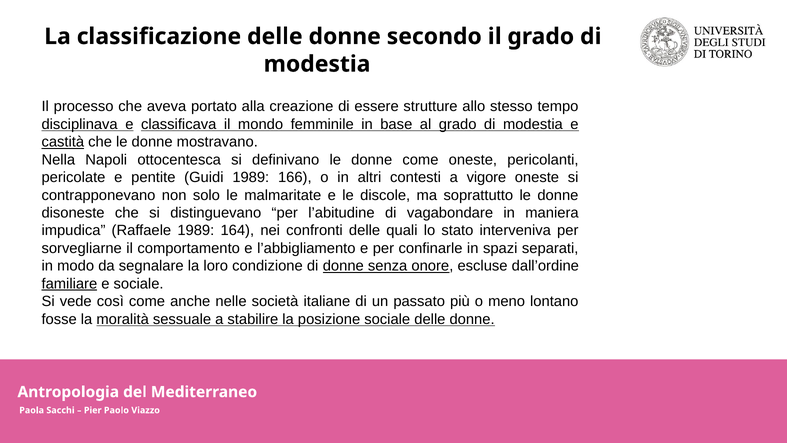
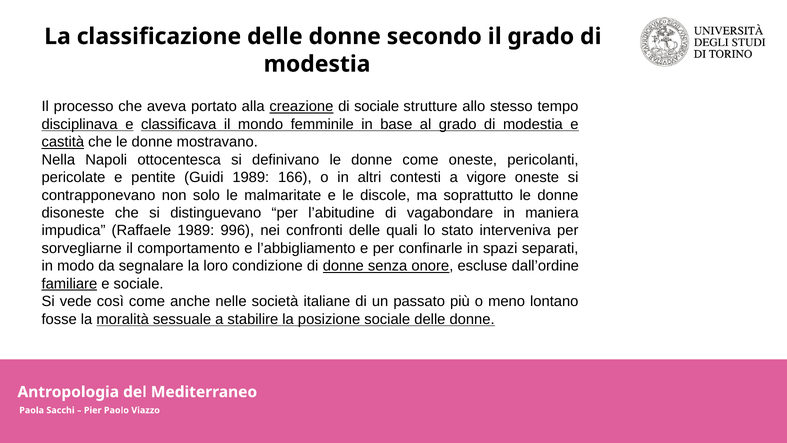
creazione underline: none -> present
di essere: essere -> sociale
164: 164 -> 996
